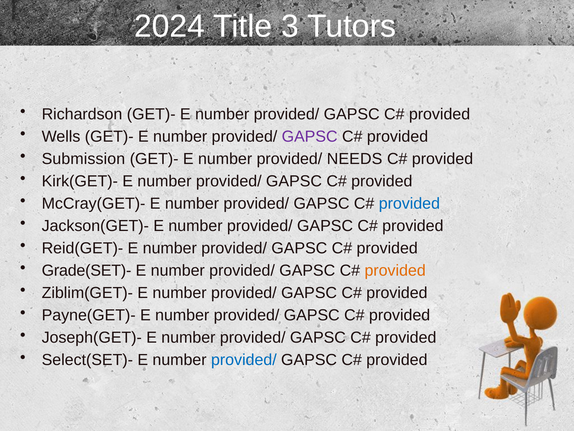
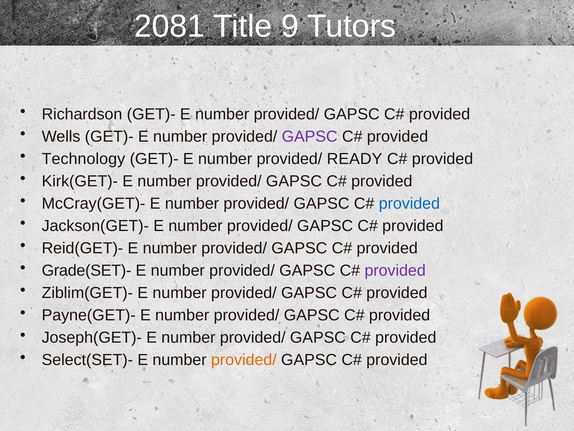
2024: 2024 -> 2081
3: 3 -> 9
Submission: Submission -> Technology
NEEDS: NEEDS -> READY
provided at (395, 270) colour: orange -> purple
provided/ at (244, 360) colour: blue -> orange
